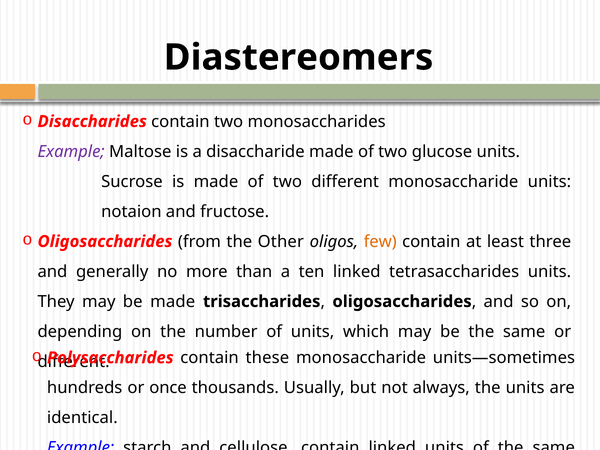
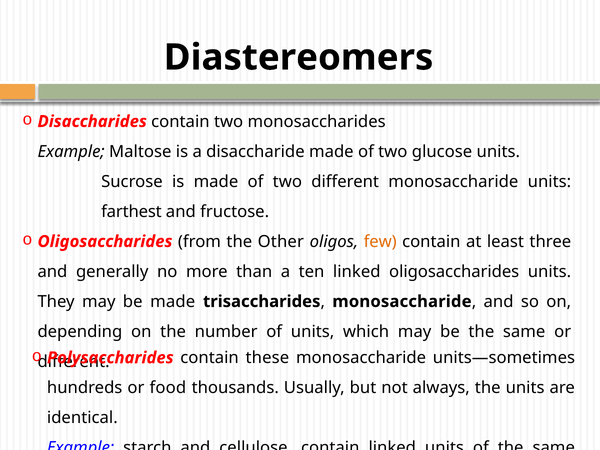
Example at (71, 152) colour: purple -> black
notaion: notaion -> farthest
linked tetrasaccharides: tetrasaccharides -> oligosaccharides
oligosaccharides at (402, 302): oligosaccharides -> monosaccharide
once: once -> food
